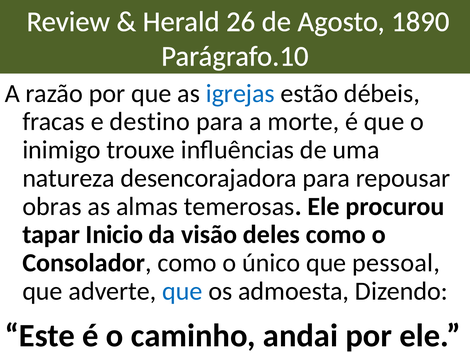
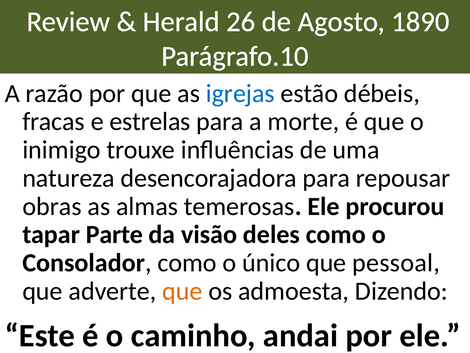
destino: destino -> estrelas
Inicio: Inicio -> Parte
que at (182, 291) colour: blue -> orange
